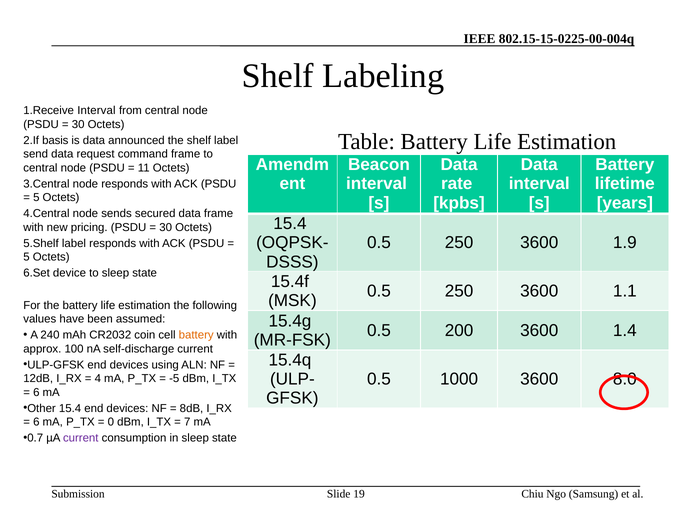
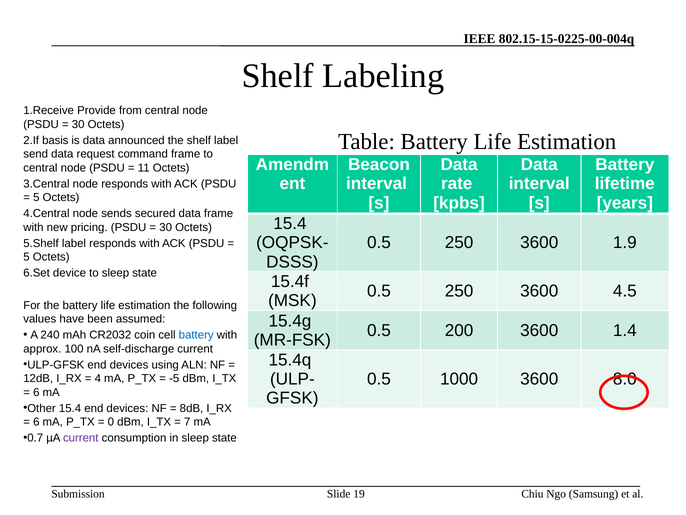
Interval at (96, 111): Interval -> Provide
1.1: 1.1 -> 4.5
battery at (196, 335) colour: orange -> blue
